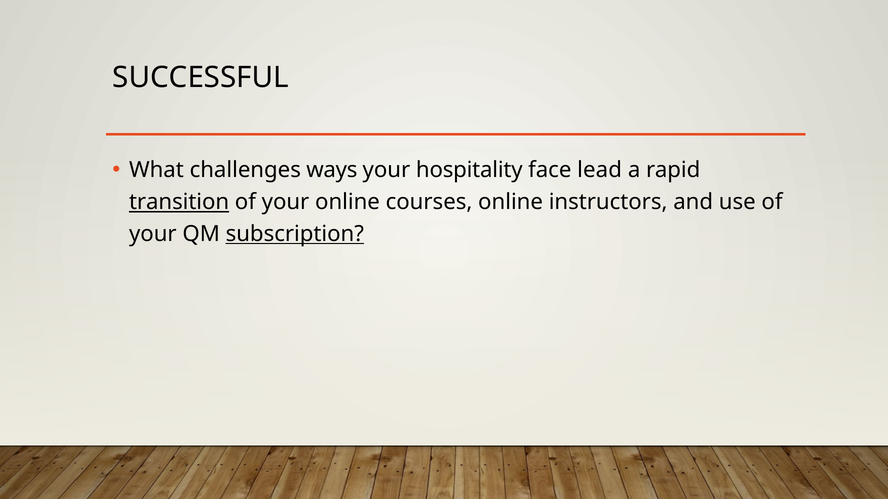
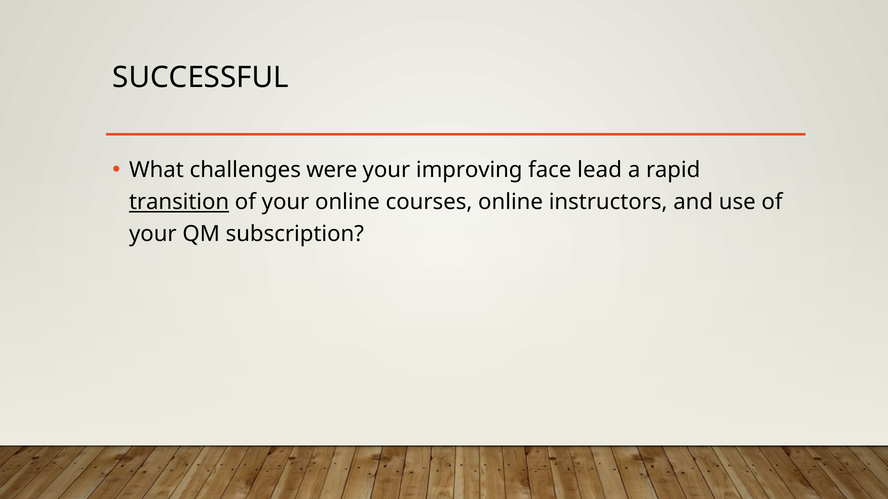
ways: ways -> were
hospitality: hospitality -> improving
subscription underline: present -> none
